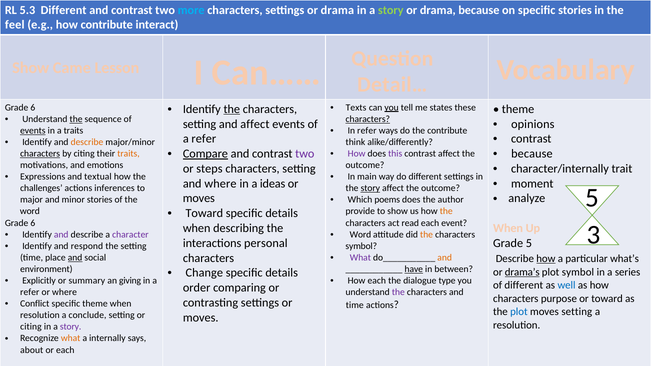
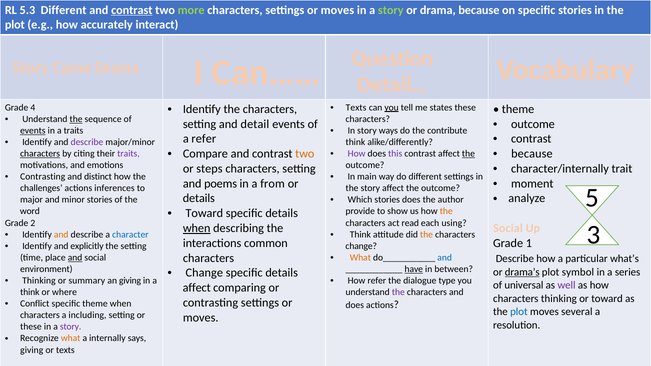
contrast at (132, 10) underline: none -> present
more colour: light blue -> light green
characters settings or drama: drama -> moves
feel at (15, 25): feel -> plot
how contribute: contribute -> accurately
Show at (31, 68): Show -> Story
Came Lesson: Lesson -> Drama
the at (232, 109) underline: present -> none
6 at (33, 107): 6 -> 4
characters at (368, 119) underline: present -> none
opinions at (533, 124): opinions -> outcome
and affect: affect -> detail
In refer: refer -> story
describe at (87, 142) colour: orange -> purple
Compare underline: present -> none
two at (305, 154) colour: purple -> orange
the at (468, 154) underline: none -> present
traits at (128, 154) colour: orange -> purple
Expressions at (43, 177): Expressions -> Contrasting
textual: textual -> distinct
and where: where -> poems
ideas: ideas -> from
story at (370, 188) underline: present -> none
moves at (199, 199): moves -> details
Which poems: poems -> stories
6 at (33, 223): 6 -> 2
event: event -> using
when at (197, 228) underline: none -> present
When at (508, 228): When -> Social
and at (61, 235) colour: purple -> orange
character colour: purple -> blue
Word at (360, 235): Word -> Think
personal: personal -> common
Grade 5: 5 -> 1
respond: respond -> explicitly
symbol at (361, 246): symbol -> change
What at (360, 258) colour: purple -> orange
and at (445, 258) colour: orange -> blue
how at (546, 259) underline: present -> none
Explicitly at (39, 281): Explicitly -> Thinking
How each: each -> refer
of different: different -> universal
well colour: blue -> purple
order at (197, 288): order -> affect
refer at (30, 292): refer -> think
characters purpose: purpose -> thinking
time at (355, 305): time -> does
moves setting: setting -> several
resolution at (40, 315): resolution -> characters
conclude: conclude -> including
citing at (31, 327): citing -> these
about at (32, 350): about -> giving
or each: each -> texts
